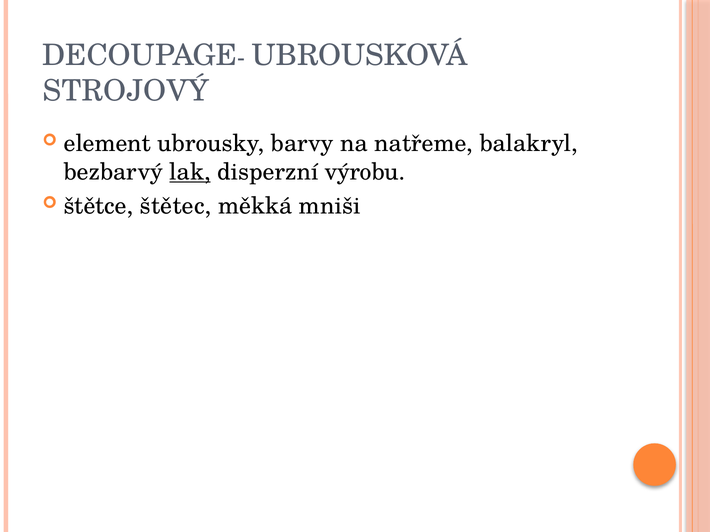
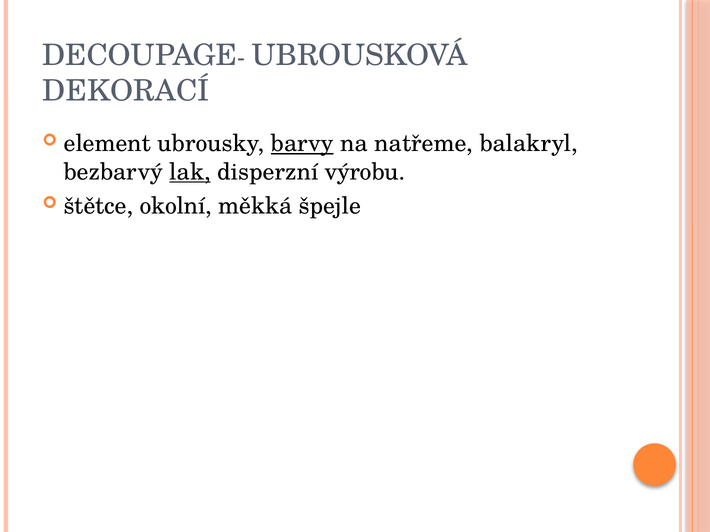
STROJOVÝ: STROJOVÝ -> DEKORACÍ
barvy underline: none -> present
štětec: štětec -> okolní
mniši: mniši -> špejle
